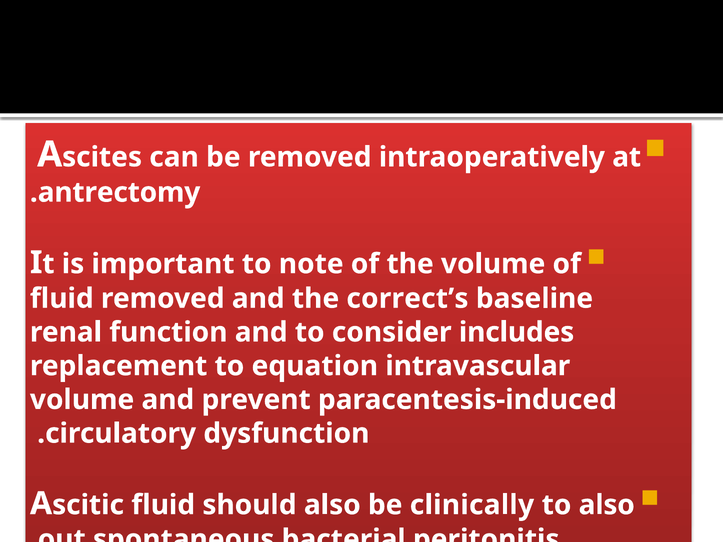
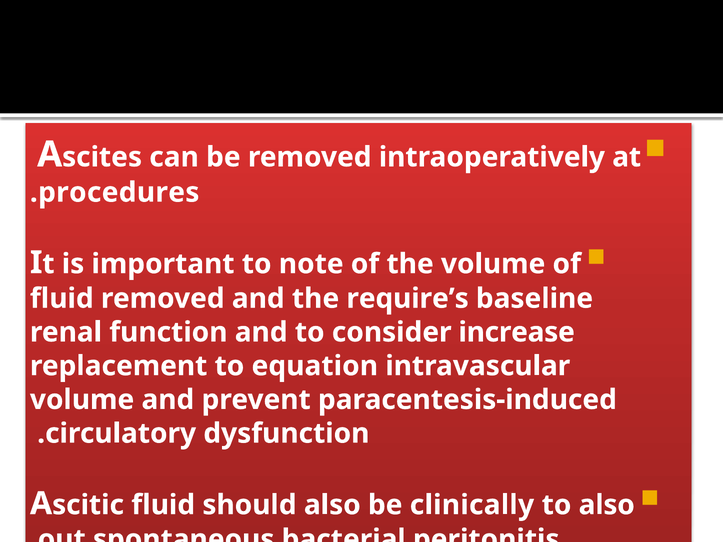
antrectomy: antrectomy -> procedures
correct’s: correct’s -> require’s
includes: includes -> increase
